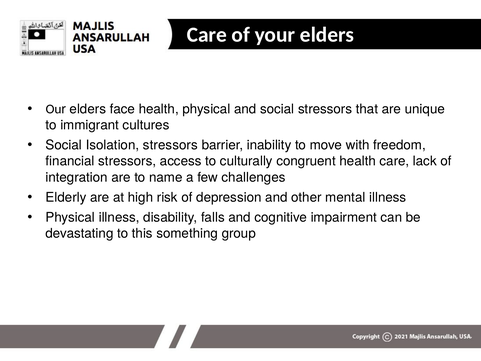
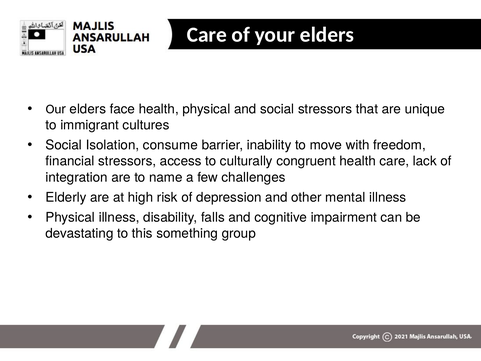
Isolation stressors: stressors -> consume
